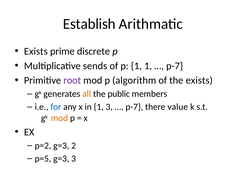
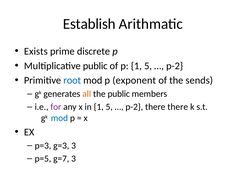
Multiplicative sends: sends -> public
p 1 1: 1 -> 5
p-7 at (175, 66): p-7 -> p-2
root colour: purple -> blue
algorithm: algorithm -> exponent
the exists: exists -> sends
for colour: blue -> purple
in 1 3: 3 -> 5
p-7 at (134, 107): p-7 -> p-2
there value: value -> there
mod at (59, 118) colour: orange -> blue
p=2: p=2 -> p=3
g=3 2: 2 -> 3
p=5 g=3: g=3 -> g=7
